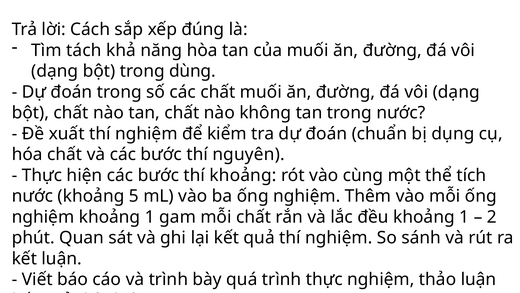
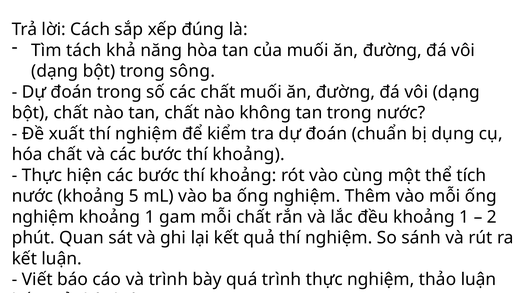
dùng: dùng -> sông
nguyên at (249, 154): nguyên -> khoảng
